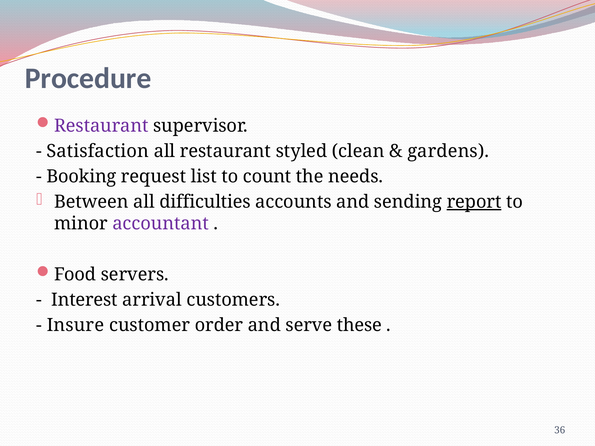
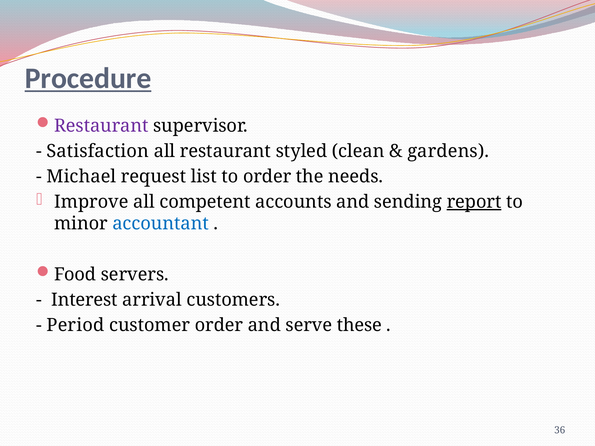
Procedure underline: none -> present
Booking: Booking -> Michael
to count: count -> order
Between: Between -> Improve
difficulties: difficulties -> competent
accountant colour: purple -> blue
Insure: Insure -> Period
